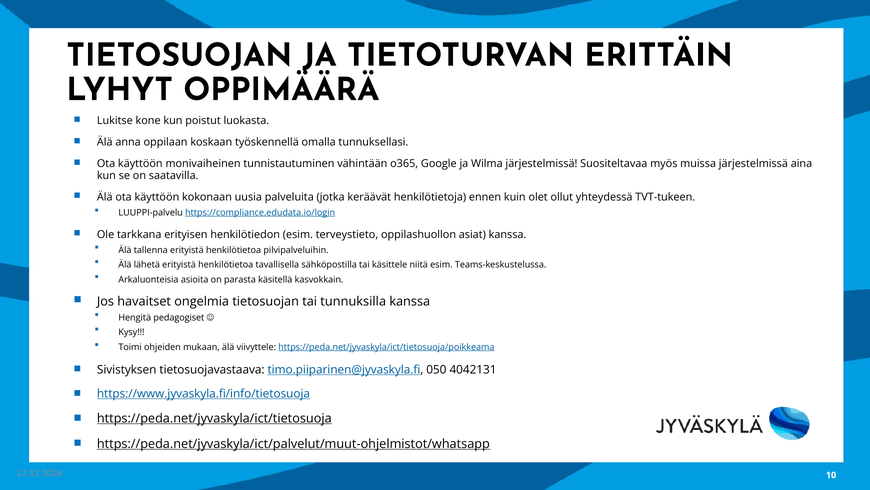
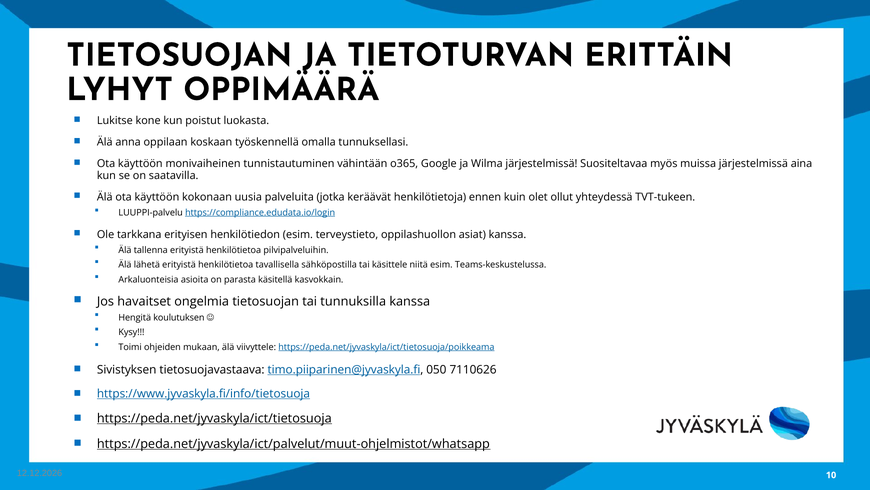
pedagogiset: pedagogiset -> koulutuksen
4042131: 4042131 -> 7110626
